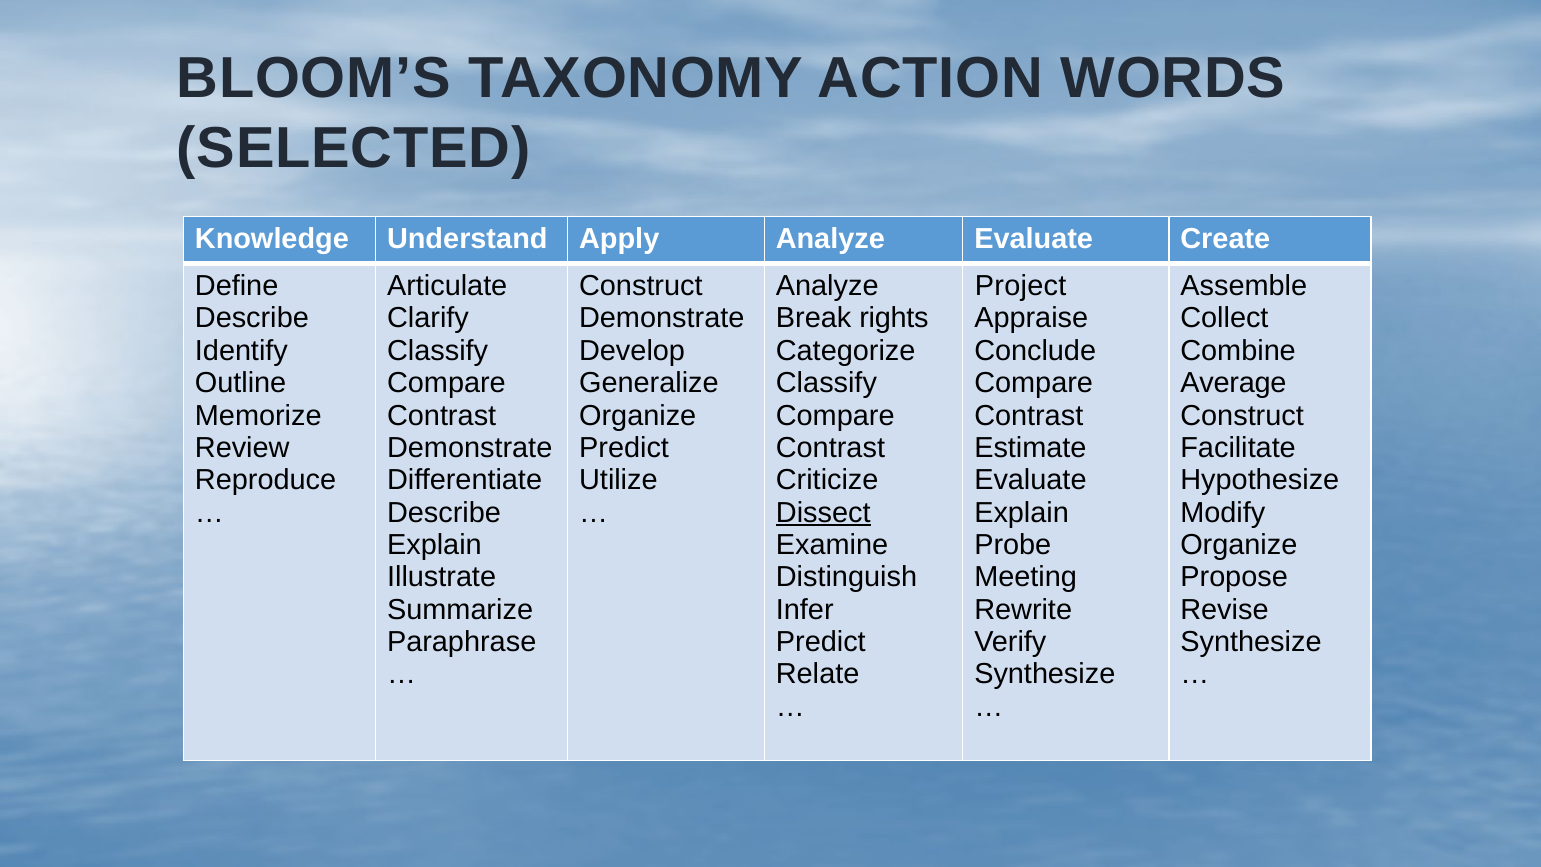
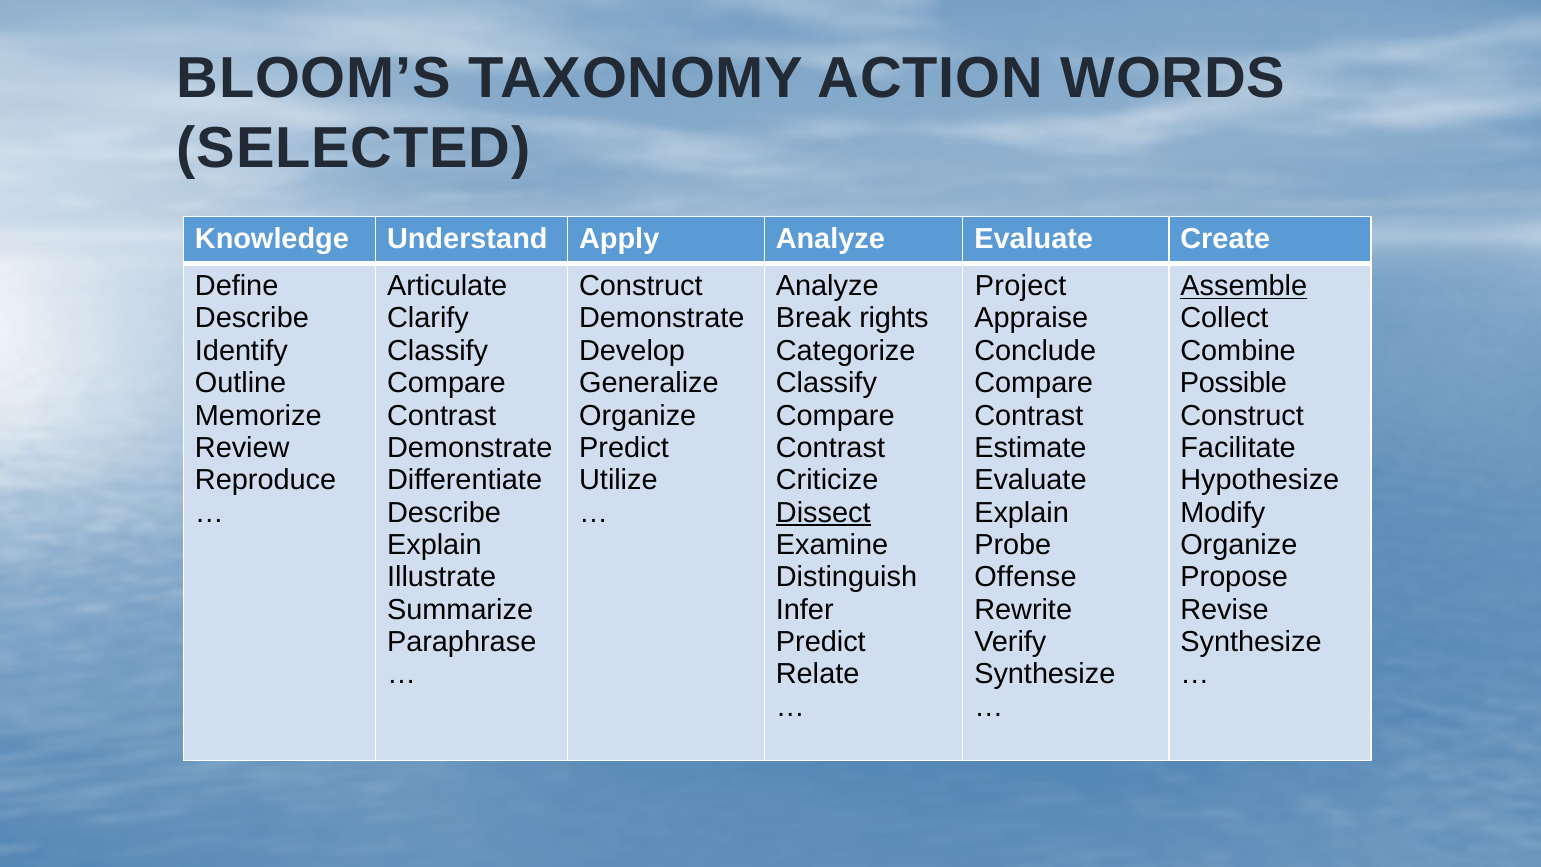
Assemble underline: none -> present
Average: Average -> Possible
Meeting: Meeting -> Offense
